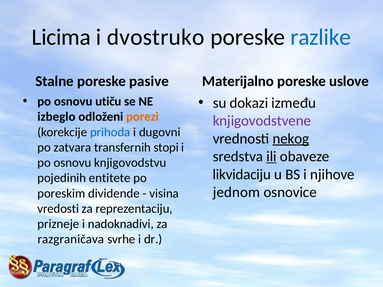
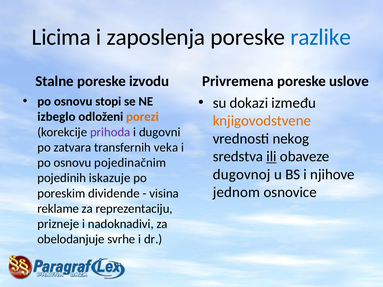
dvostruko: dvostruko -> zaposlenja
pasive: pasive -> izvodu
Materijalno: Materijalno -> Privremena
utiču: utiču -> stopi
knjigovodstvene colour: purple -> orange
prihoda colour: blue -> purple
nekog underline: present -> none
stopi: stopi -> veka
knjigovodstvu: knjigovodstvu -> pojedinačnim
likvidaciju: likvidaciju -> dugovnoj
entitete: entitete -> iskazuje
vredosti: vredosti -> reklame
razgraničava: razgraničava -> obelodanjuje
